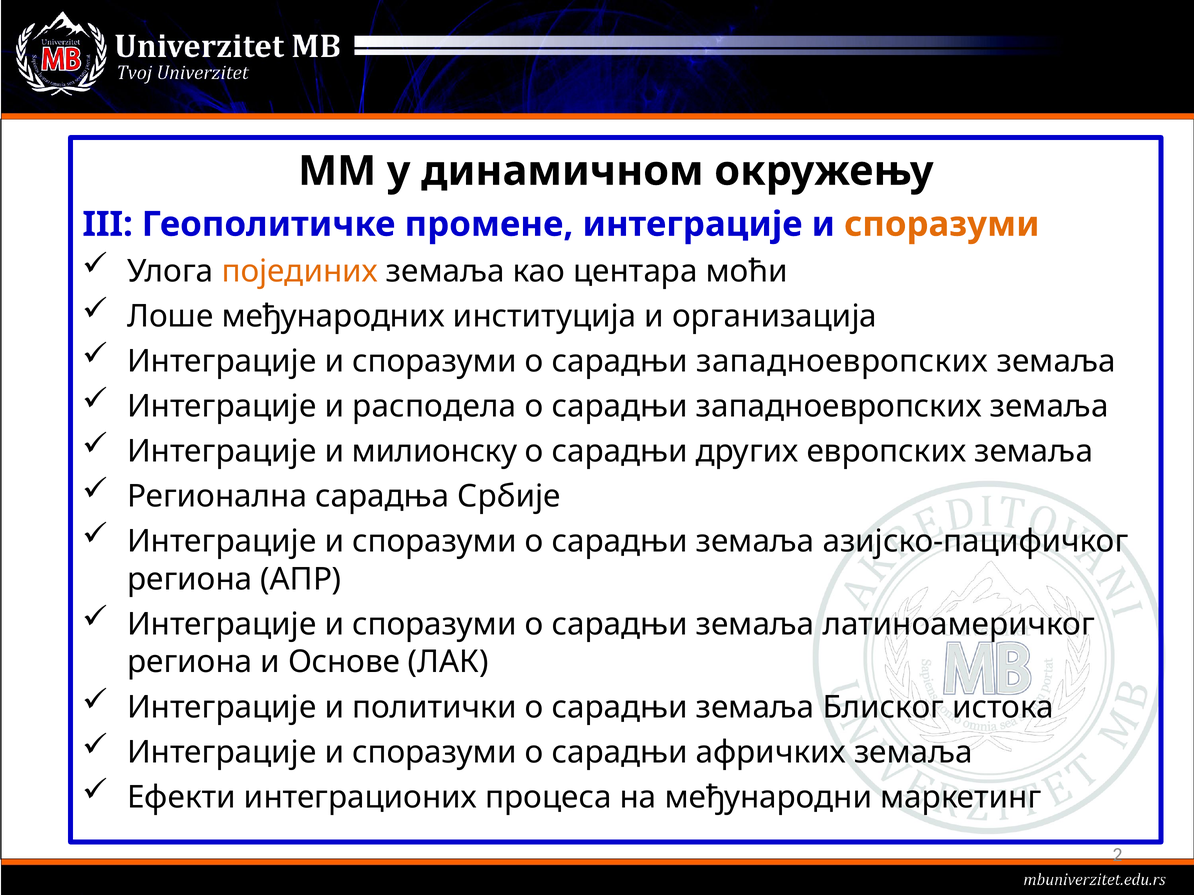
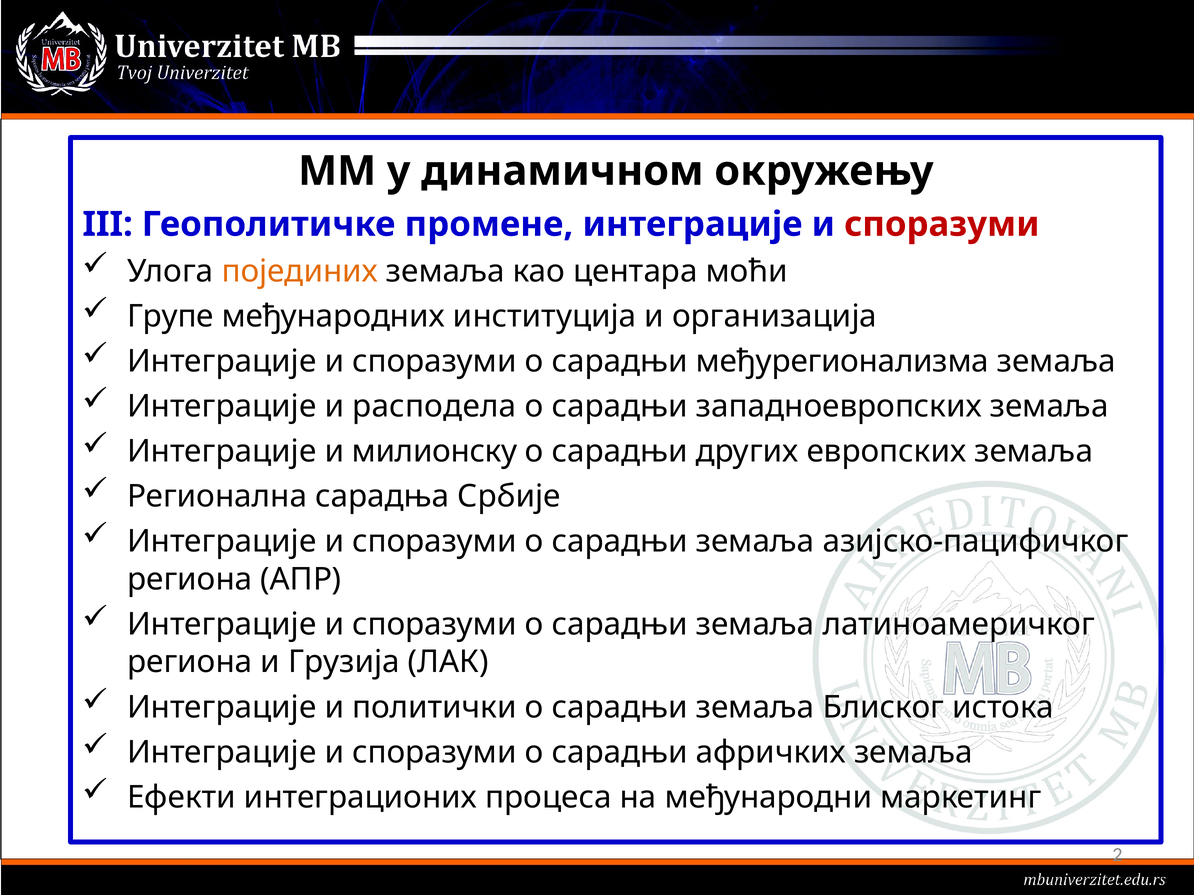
споразуми at (942, 224) colour: orange -> red
Лоше: Лоше -> Групе
споразуми о сарадњи западноевропских: западноевропских -> међурегионализма
Основе: Основе -> Грузија
